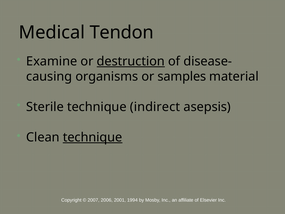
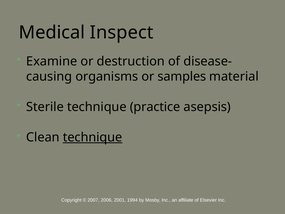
Tendon: Tendon -> Inspect
destruction underline: present -> none
indirect: indirect -> practice
